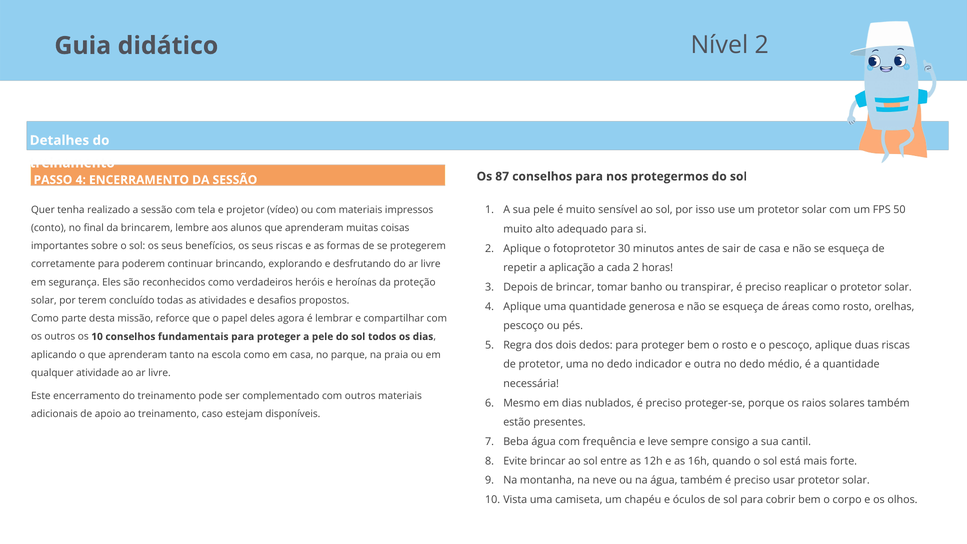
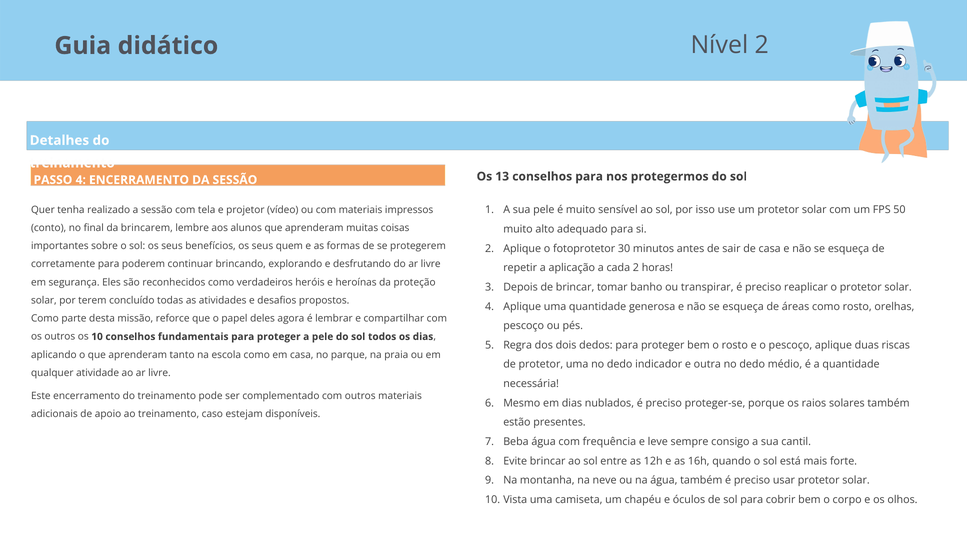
87: 87 -> 13
seus riscas: riscas -> quem
